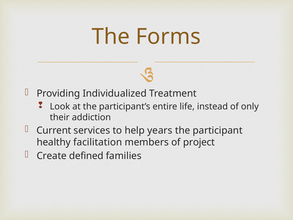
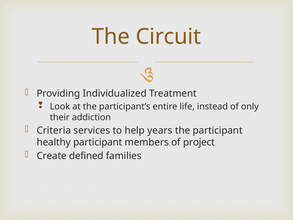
Forms: Forms -> Circuit
Current: Current -> Criteria
healthy facilitation: facilitation -> participant
